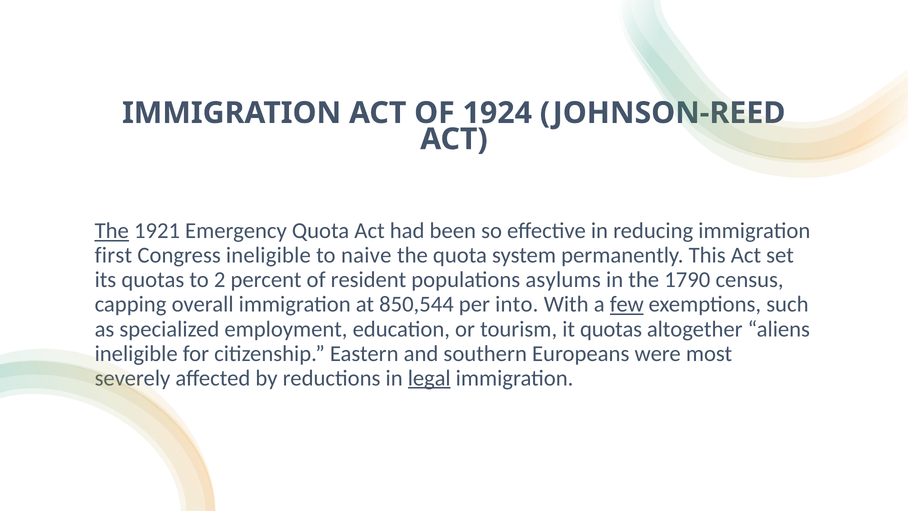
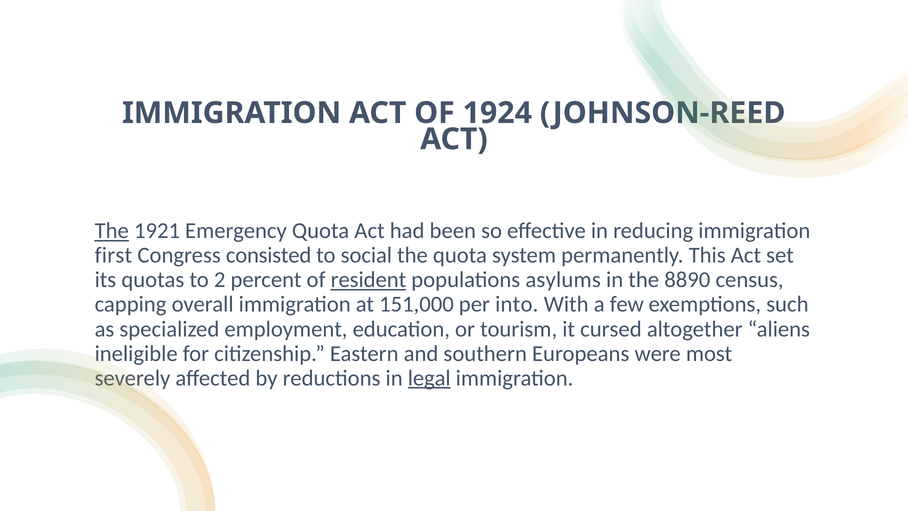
Congress ineligible: ineligible -> consisted
naive: naive -> social
resident underline: none -> present
1790: 1790 -> 8890
850,544: 850,544 -> 151,000
few underline: present -> none
it quotas: quotas -> cursed
